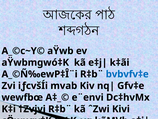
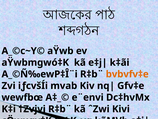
bvbvfv‡e colour: blue -> orange
